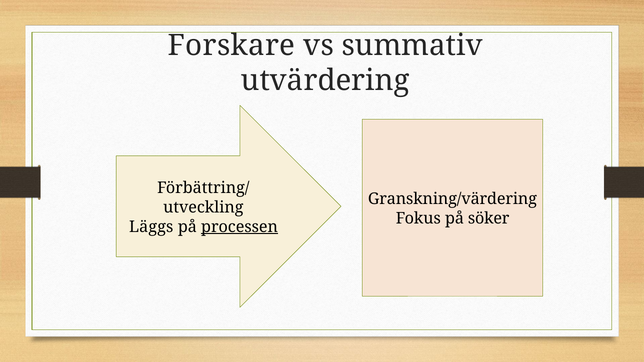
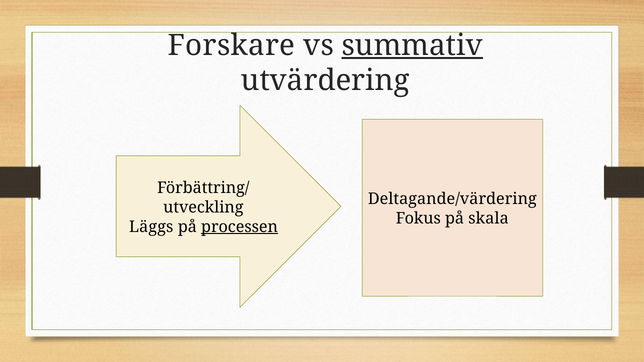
summativ underline: none -> present
Granskning/värdering: Granskning/värdering -> Deltagande/värdering
söker: söker -> skala
